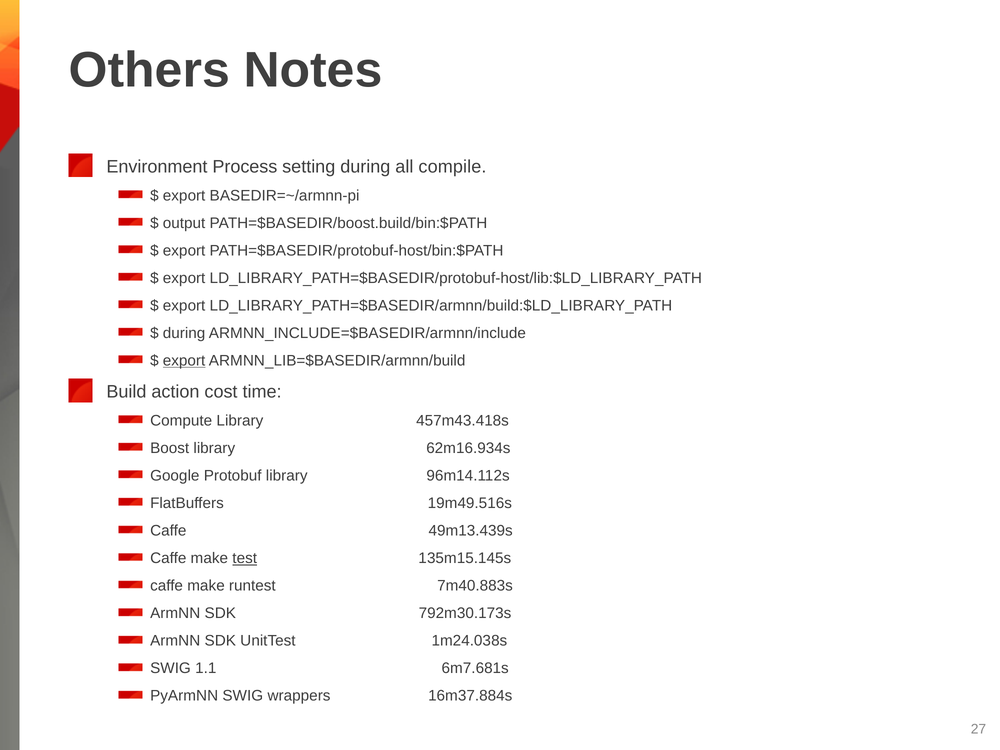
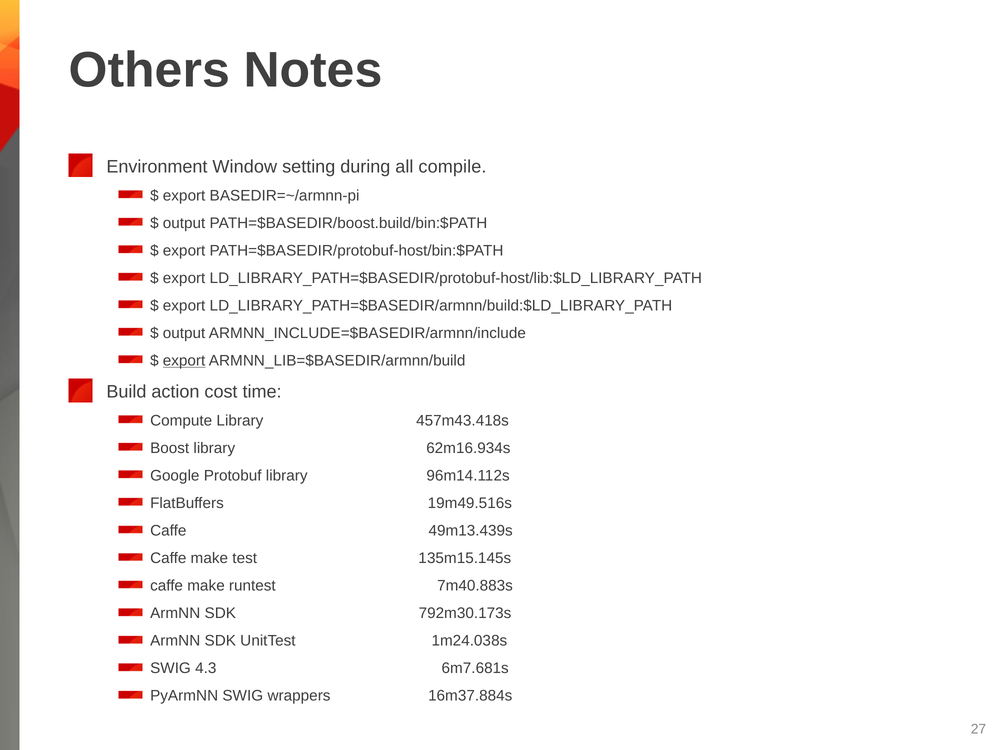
Process: Process -> Window
during at (184, 333): during -> output
test underline: present -> none
1.1: 1.1 -> 4.3
